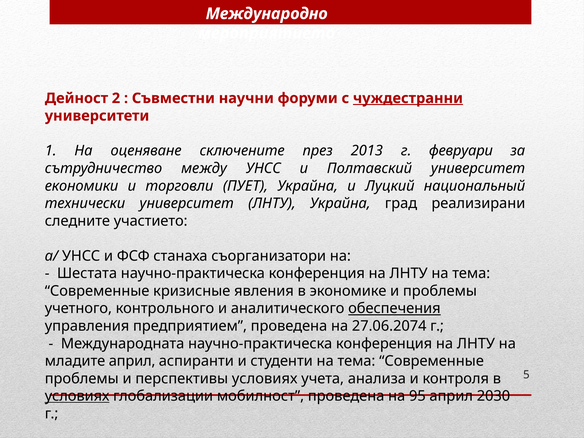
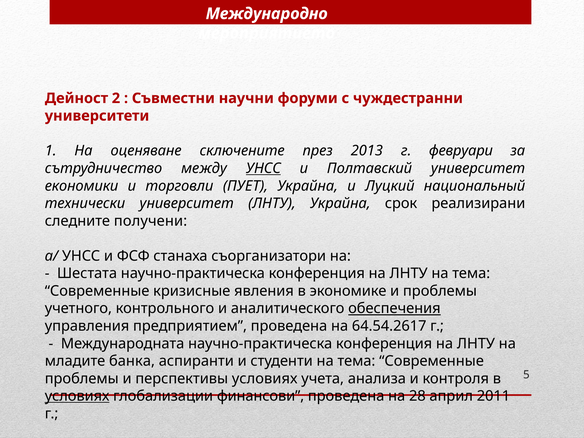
чуждестранни underline: present -> none
УНСС at (263, 168) underline: none -> present
град: град -> срок
участието: участието -> получени
27.06.2074: 27.06.2074 -> 64.54.2617
младите април: април -> банка
мобилност: мобилност -> финансови
95: 95 -> 28
2030: 2030 -> 2011
